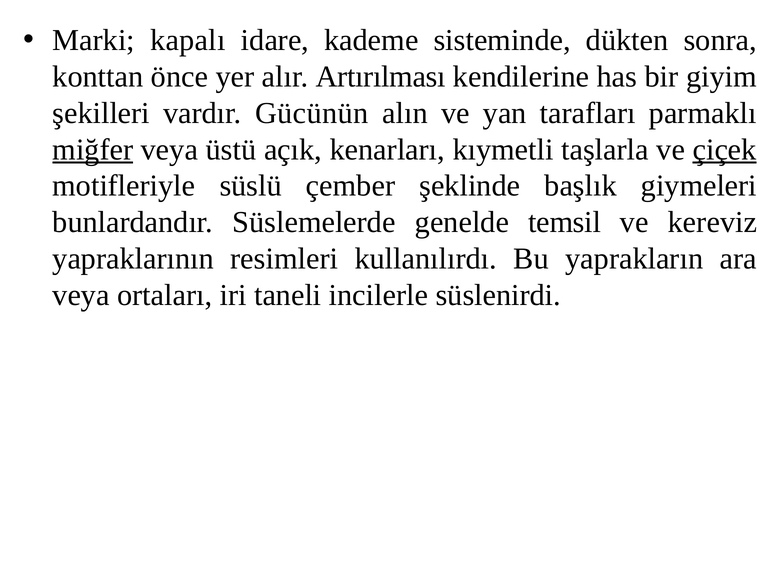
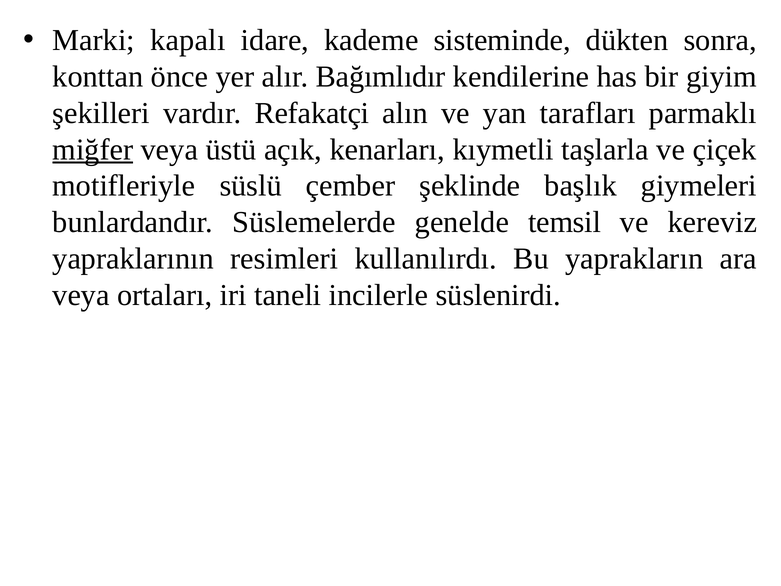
Artırılması: Artırılması -> Bağımlıdır
Gücünün: Gücünün -> Refakatçi
çiçek underline: present -> none
